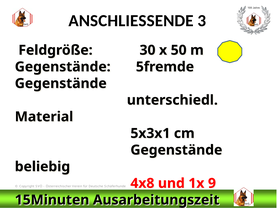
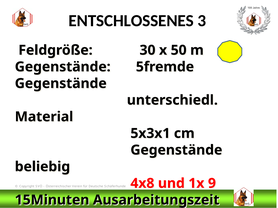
ANSCHLIESSENDE: ANSCHLIESSENDE -> ENTSCHLOSSENES
